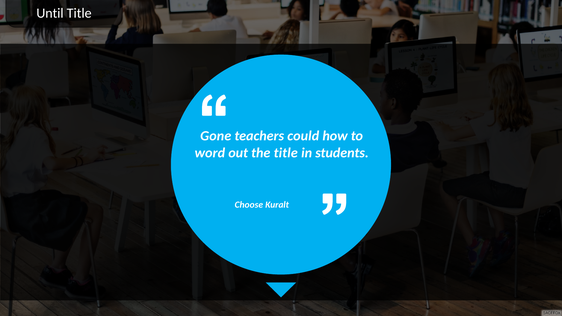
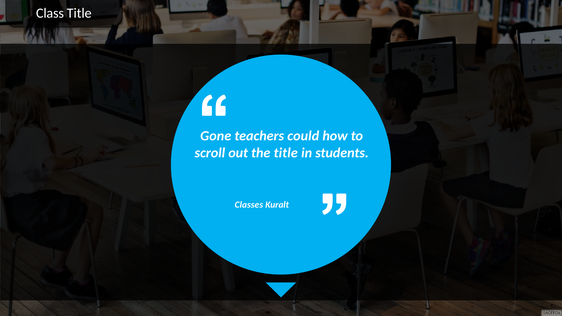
Until: Until -> Class
word: word -> scroll
Choose: Choose -> Classes
